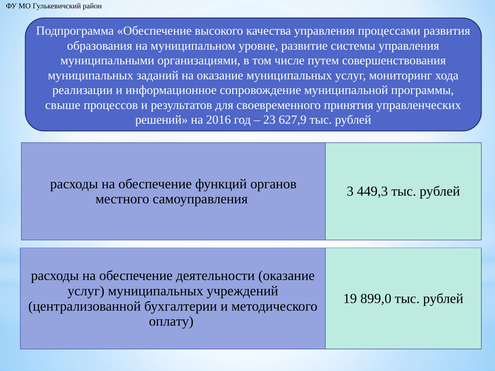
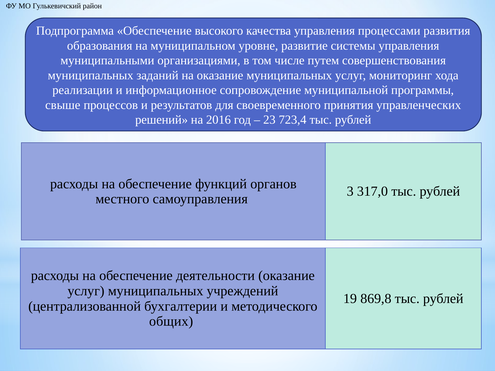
627,9: 627,9 -> 723,4
449,3: 449,3 -> 317,0
899,0: 899,0 -> 869,8
оплату: оплату -> общих
